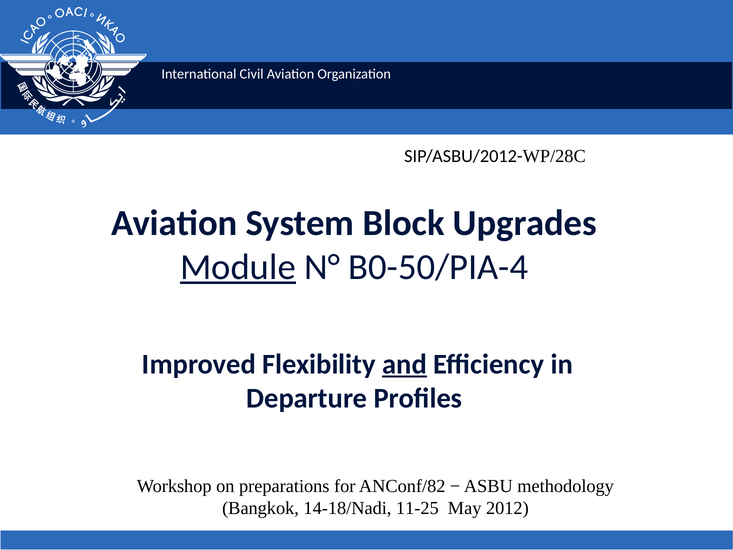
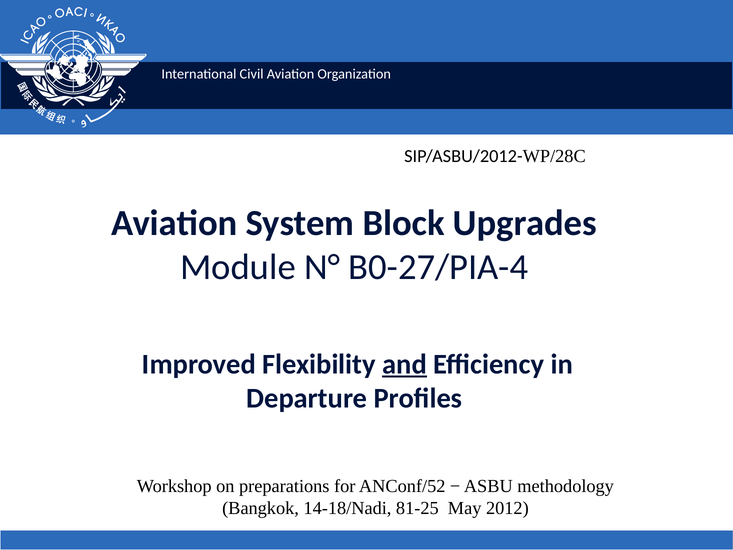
Module underline: present -> none
B0-50/PIA-4: B0-50/PIA-4 -> B0-27/PIA-4
ANConf/82: ANConf/82 -> ANConf/52
11-25: 11-25 -> 81-25
